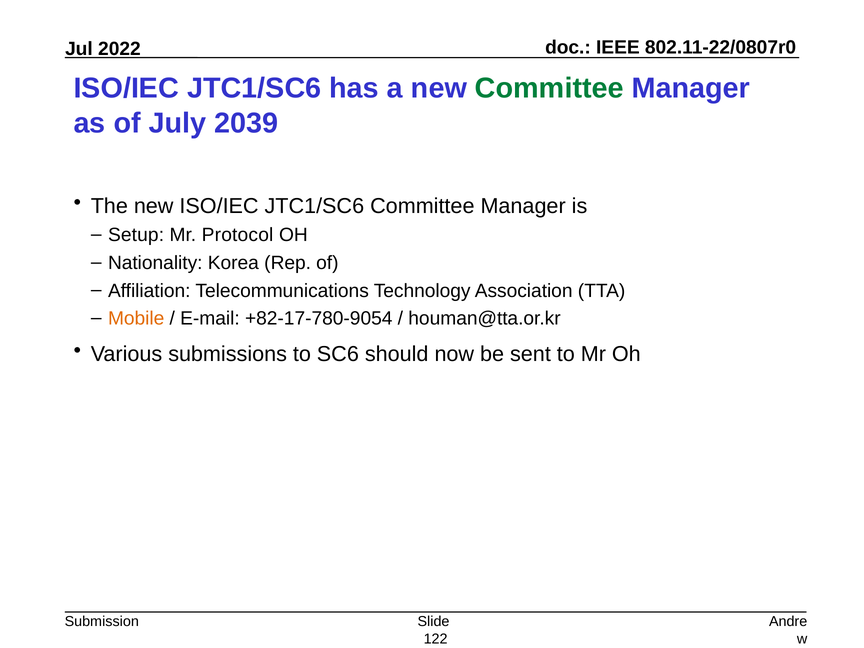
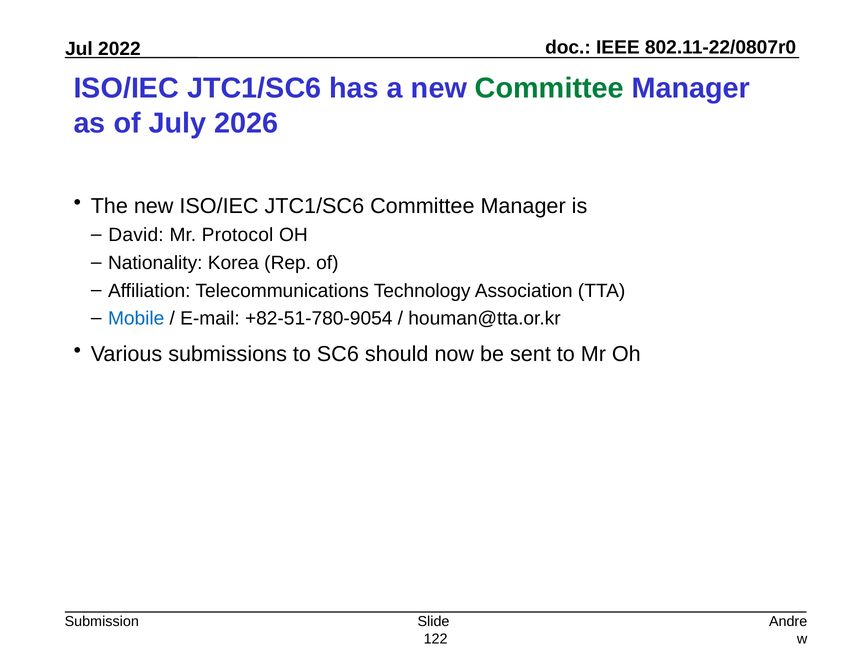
2039: 2039 -> 2026
Setup: Setup -> David
Mobile colour: orange -> blue
+82-17-780-9054: +82-17-780-9054 -> +82-51-780-9054
